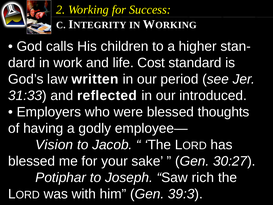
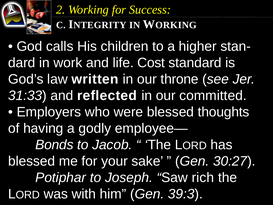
period: period -> throne
introduced: introduced -> committed
Vision: Vision -> Bonds
